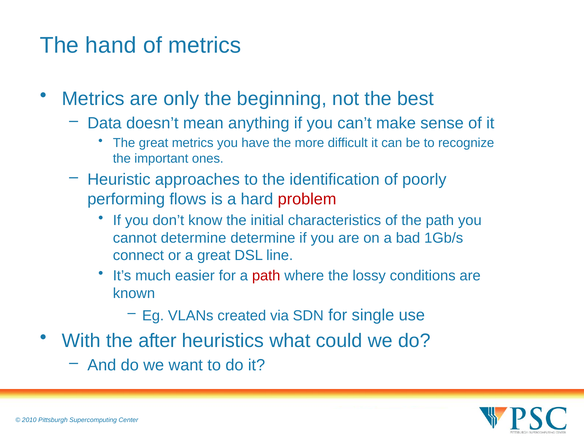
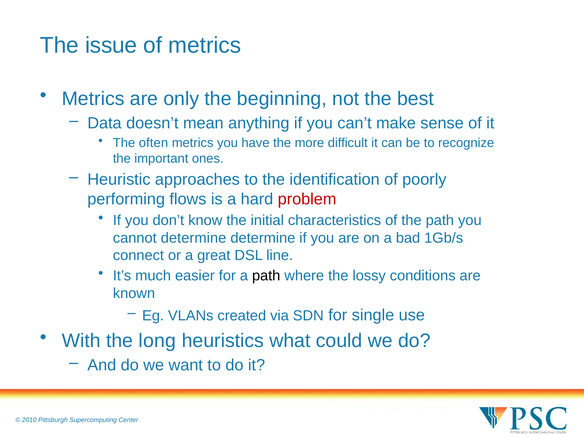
hand: hand -> issue
The great: great -> often
path at (266, 276) colour: red -> black
after: after -> long
